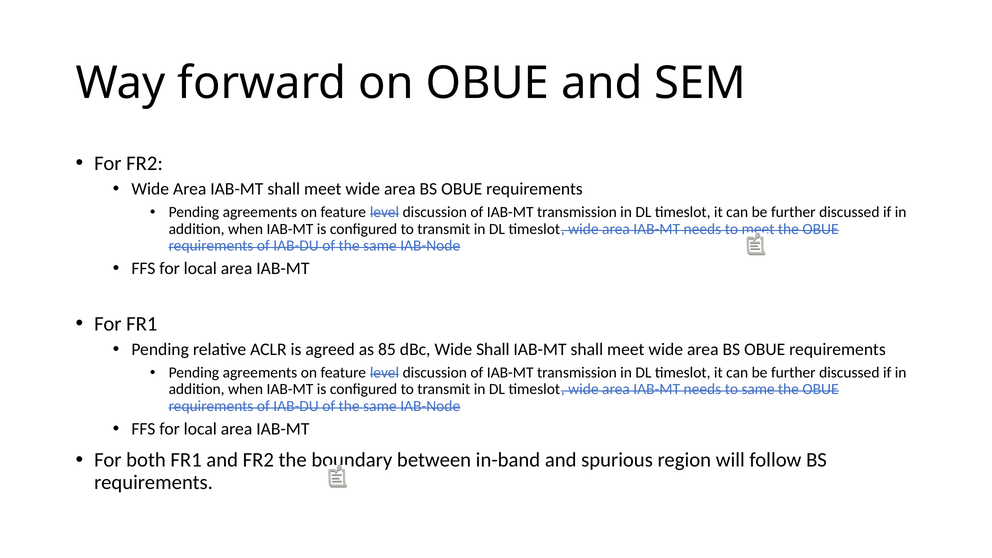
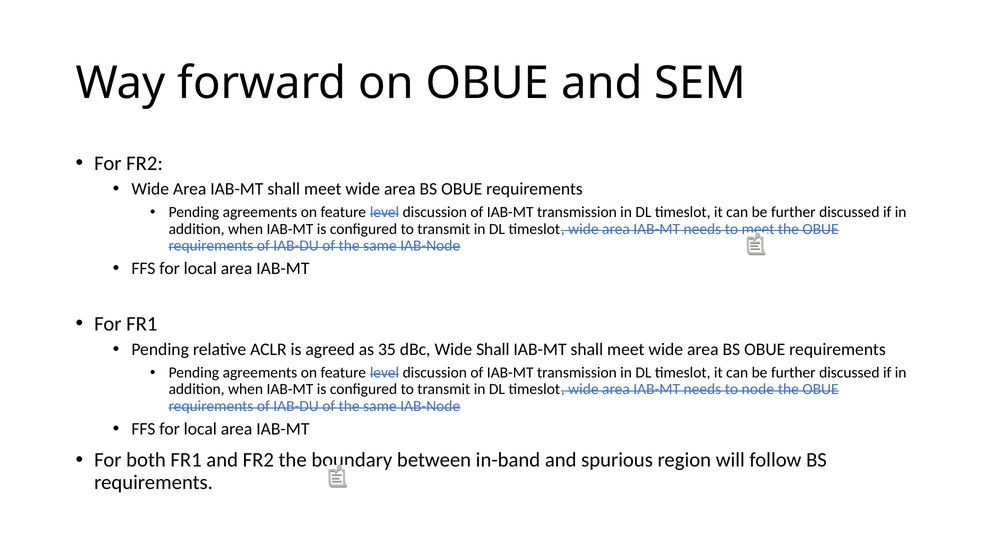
85: 85 -> 35
to same: same -> node
